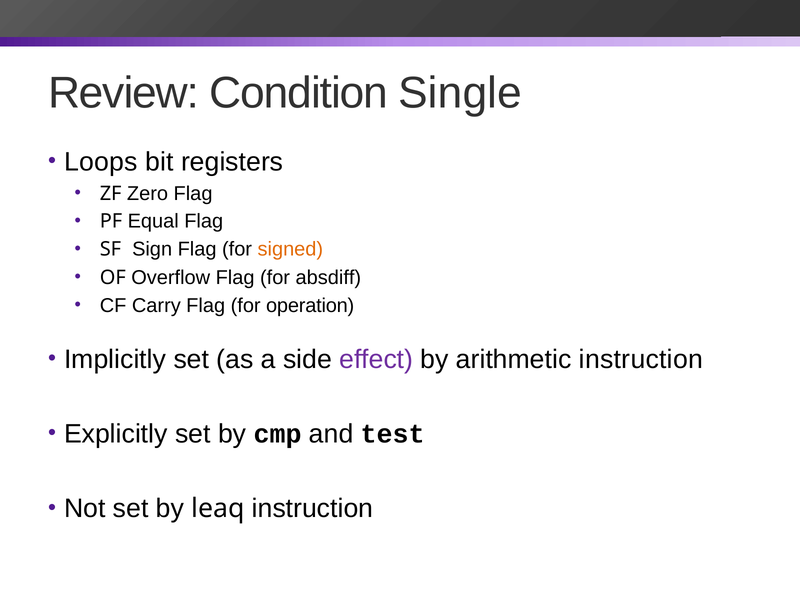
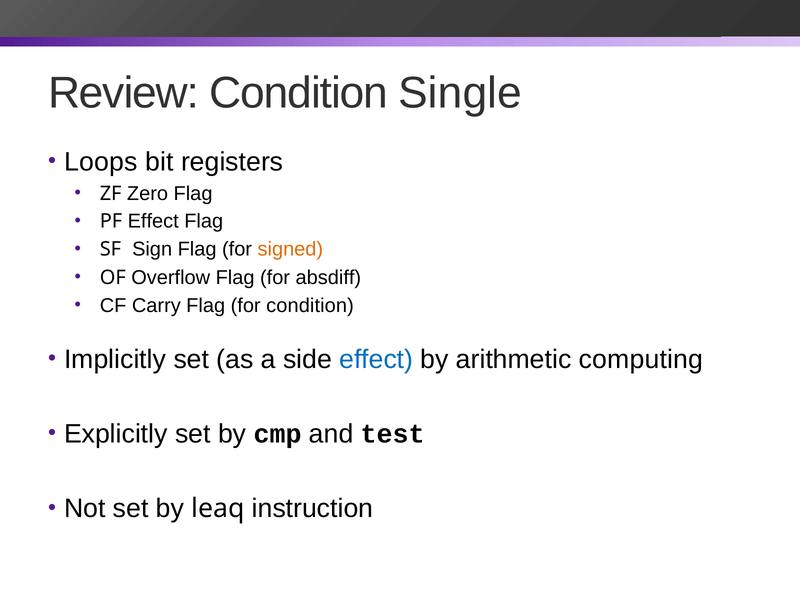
PF Equal: Equal -> Effect
for operation: operation -> condition
effect at (376, 359) colour: purple -> blue
arithmetic instruction: instruction -> computing
